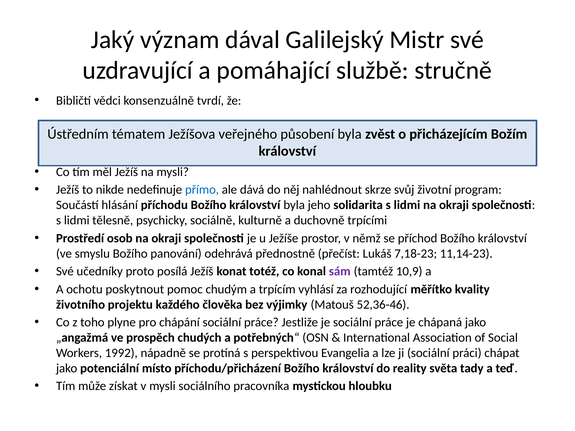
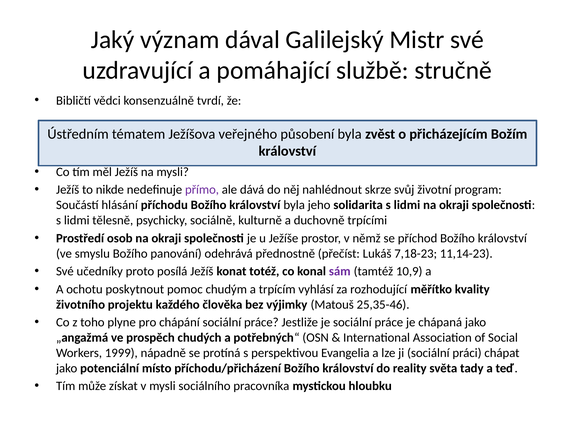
přímo colour: blue -> purple
52,36-46: 52,36-46 -> 25,35-46
1992: 1992 -> 1999
